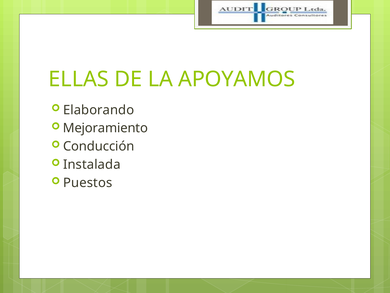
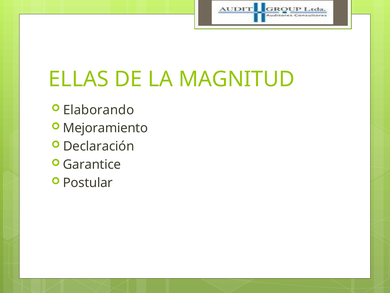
APOYAMOS: APOYAMOS -> MAGNITUD
Conducción: Conducción -> Declaración
Instalada: Instalada -> Garantice
Puestos: Puestos -> Postular
